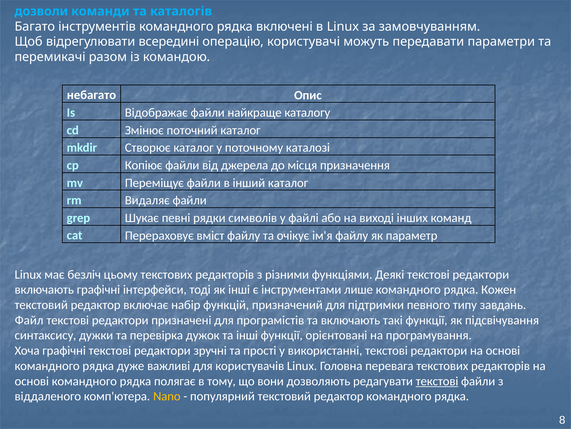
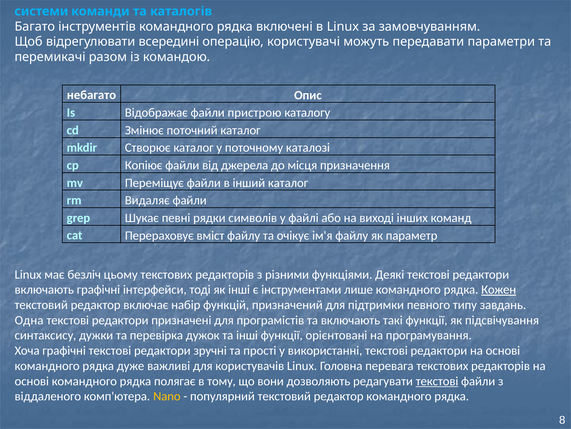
дозволи: дозволи -> системи
найкраще: найкраще -> пристрою
Кожен underline: none -> present
Файл: Файл -> Одна
